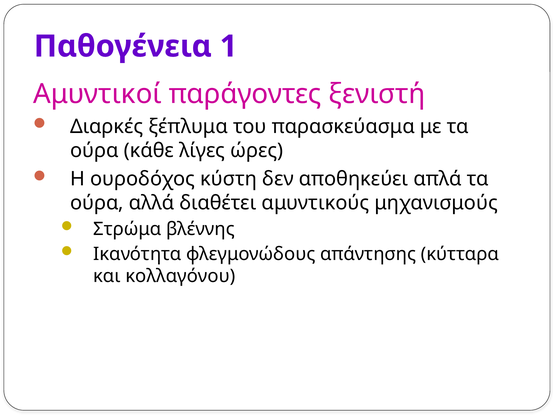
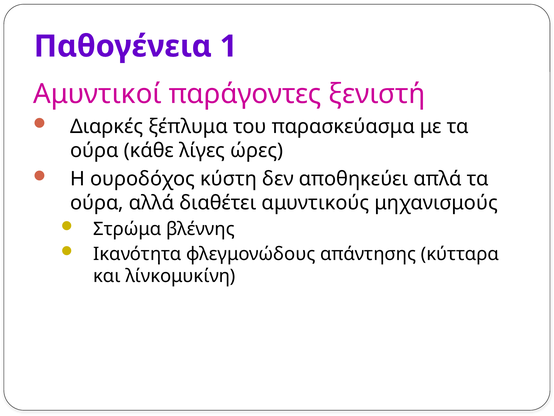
κολλαγόνου: κολλαγόνου -> λίνκομυκίνη
